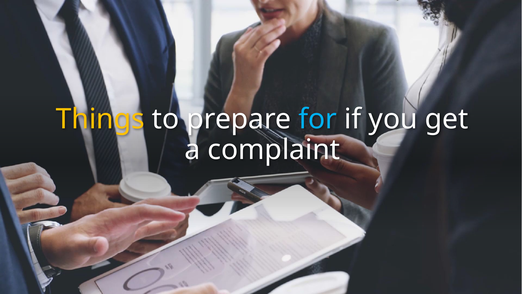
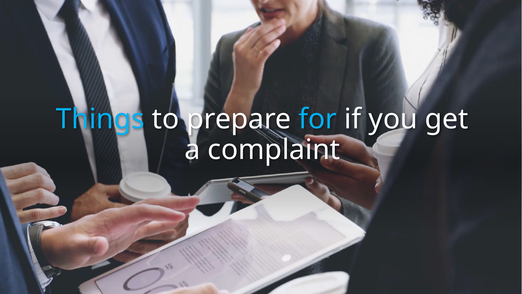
Things colour: yellow -> light blue
